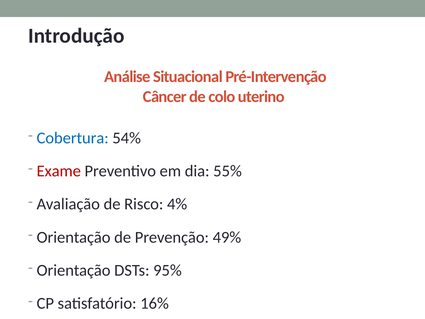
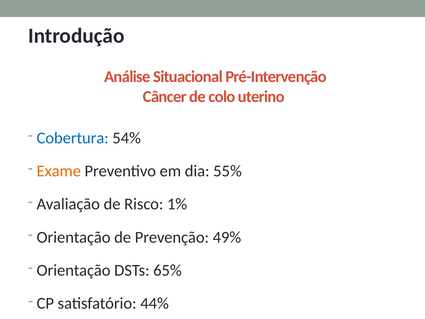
Exame colour: red -> orange
4%: 4% -> 1%
95%: 95% -> 65%
16%: 16% -> 44%
